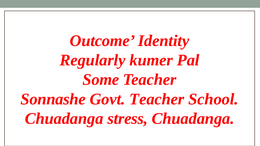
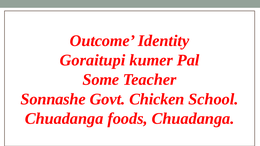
Regularly: Regularly -> Goraitupi
Govt Teacher: Teacher -> Chicken
stress: stress -> foods
